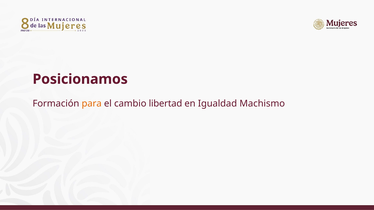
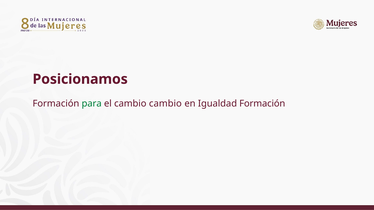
para colour: orange -> green
cambio libertad: libertad -> cambio
Igualdad Machismo: Machismo -> Formación
